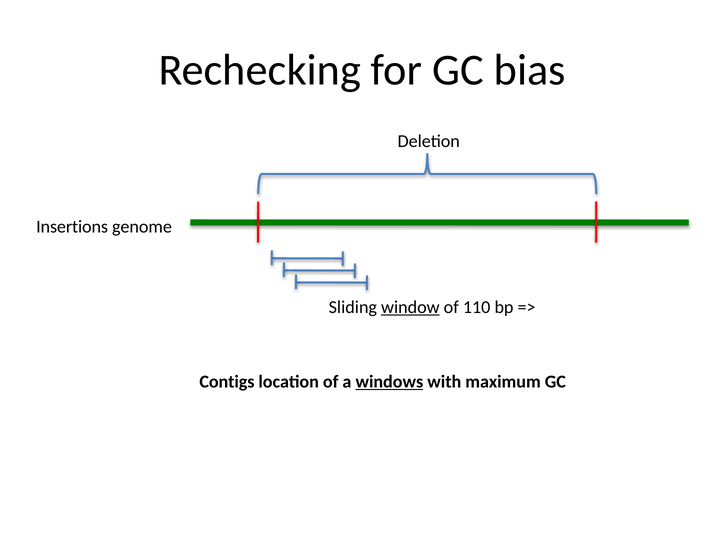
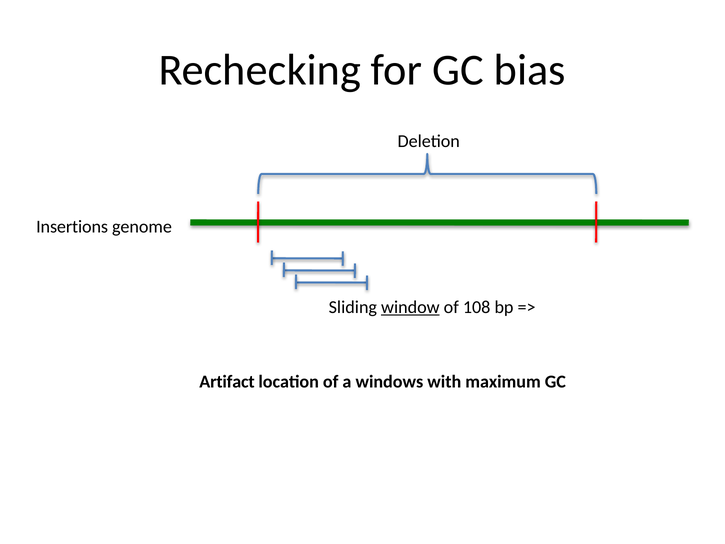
110: 110 -> 108
Contigs: Contigs -> Artifact
windows underline: present -> none
